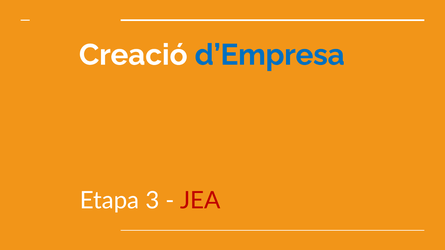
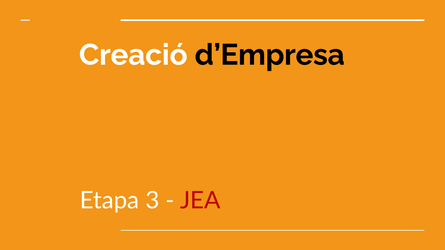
d’Empresa colour: blue -> black
